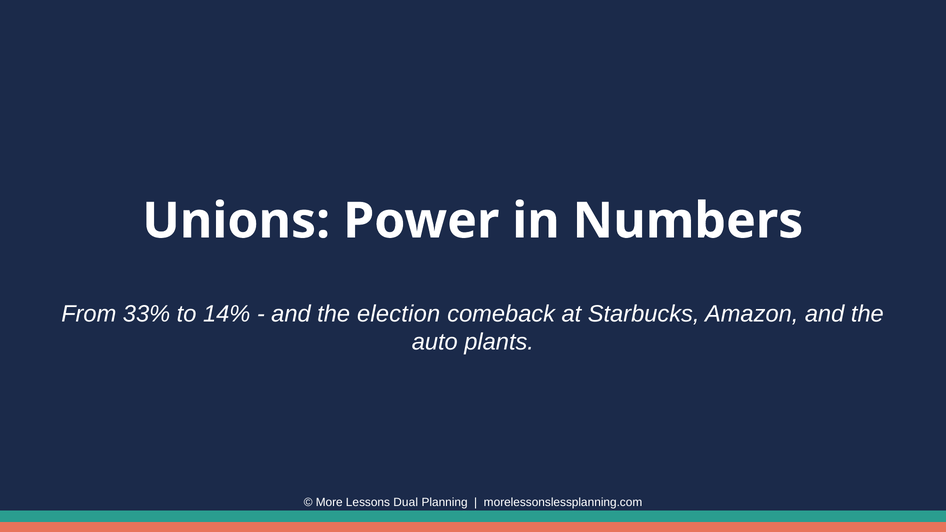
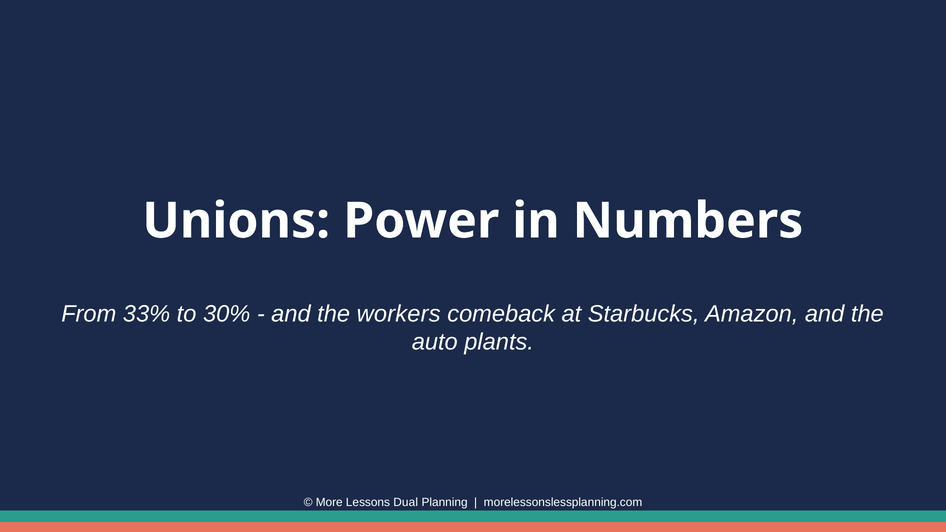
14%: 14% -> 30%
election: election -> workers
